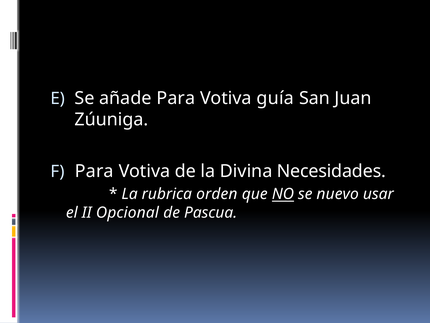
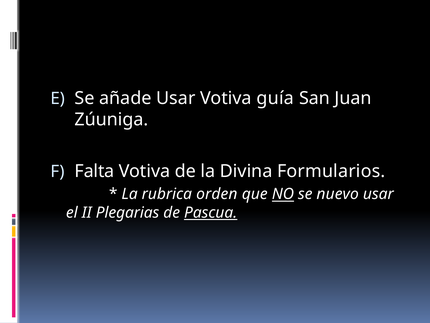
añade Para: Para -> Usar
Para at (94, 171): Para -> Falta
Necesidades: Necesidades -> Formularios
Opcional: Opcional -> Plegarias
Pascua underline: none -> present
